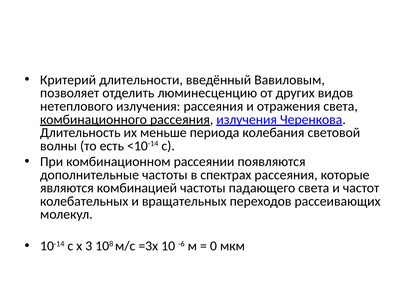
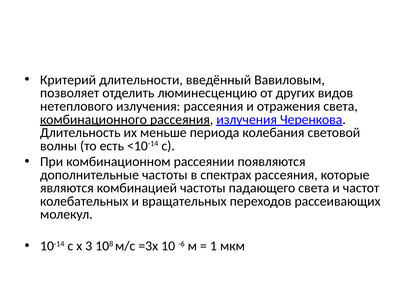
0: 0 -> 1
